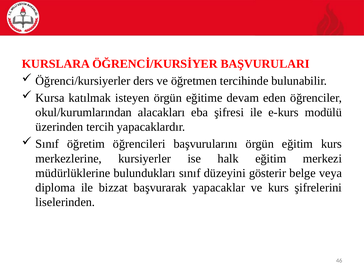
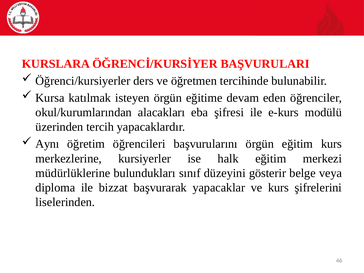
Sınıf at (47, 144): Sınıf -> Aynı
